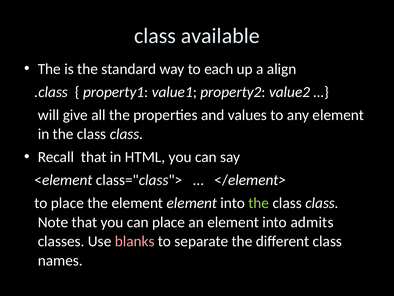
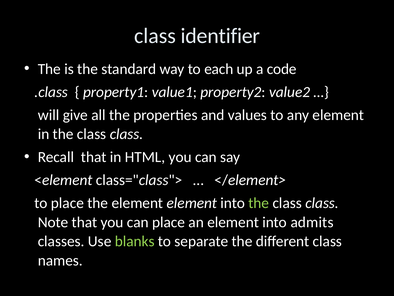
available: available -> identifier
align: align -> code
blanks colour: pink -> light green
